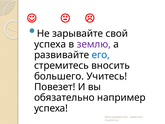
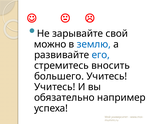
успеха at (50, 44): успеха -> можно
землю colour: purple -> blue
Повезет at (55, 87): Повезет -> Учитесь
